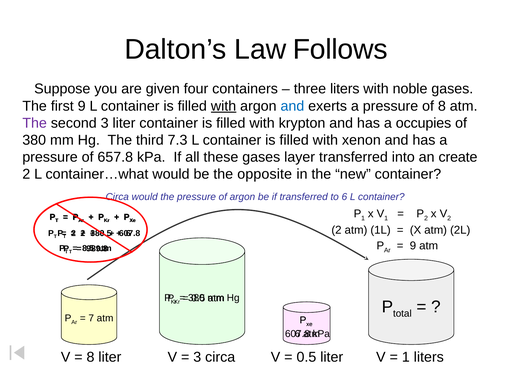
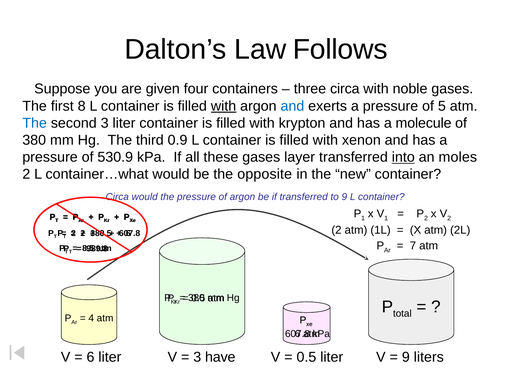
three liters: liters -> circa
first 9: 9 -> 8
of 8: 8 -> 5
The at (35, 123) colour: purple -> blue
occupies: occupies -> molecule
7.3: 7.3 -> 0.9
657.8: 657.8 -> 530.9
into underline: none -> present
create: create -> moles
to 6: 6 -> 9
9 at (413, 246): 9 -> 7
7: 7 -> 4
8 at (91, 357): 8 -> 6
3 circa: circa -> have
1 at (406, 357): 1 -> 9
